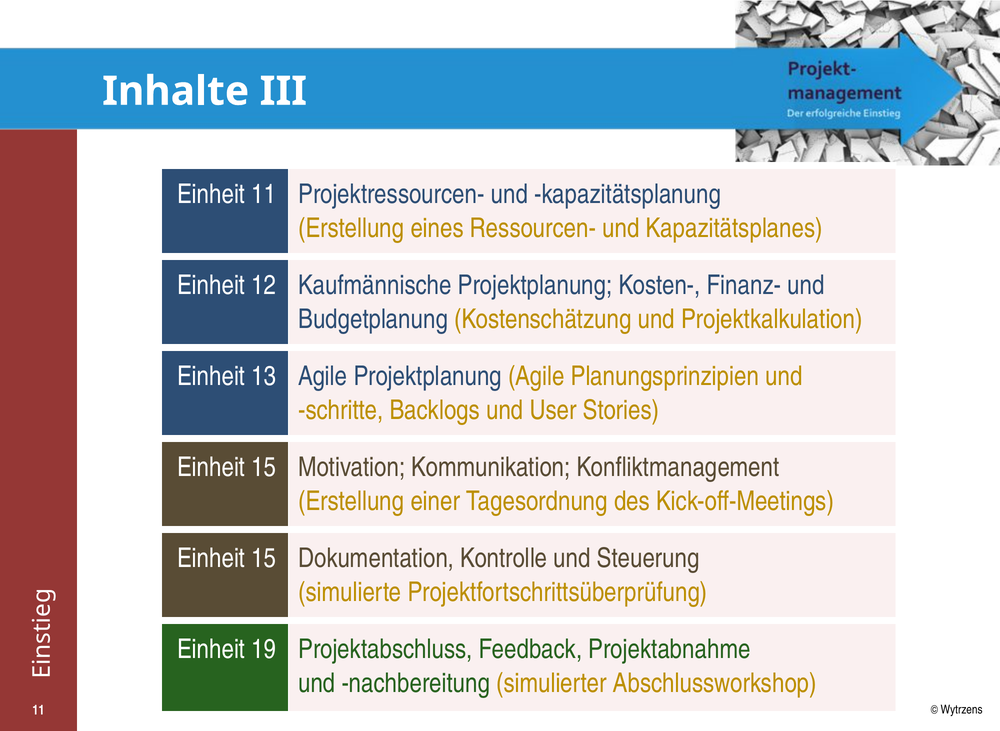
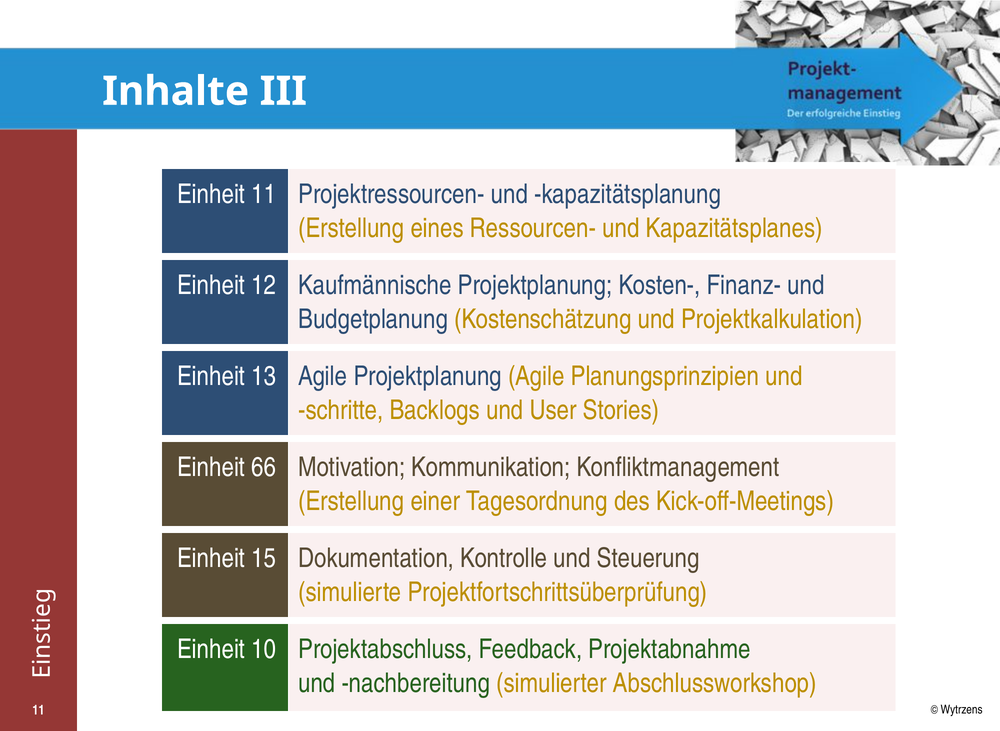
15 at (264, 467): 15 -> 66
19: 19 -> 10
